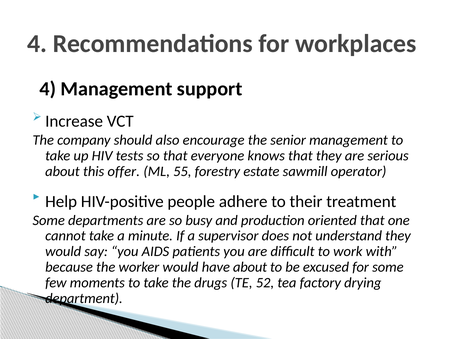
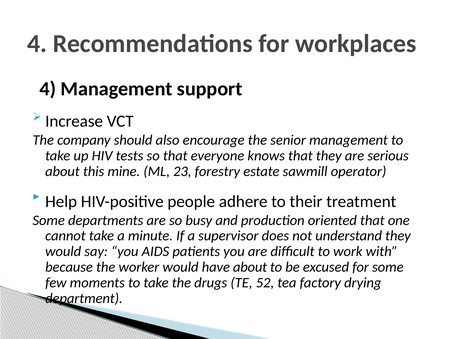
offer: offer -> mine
55: 55 -> 23
